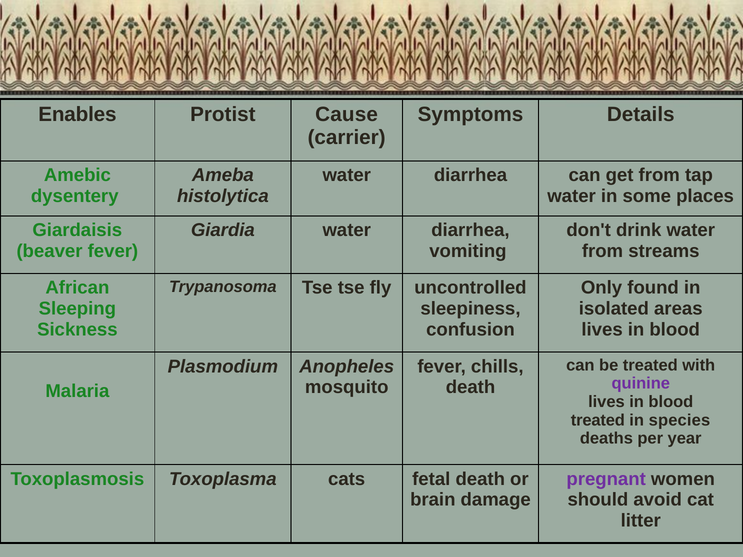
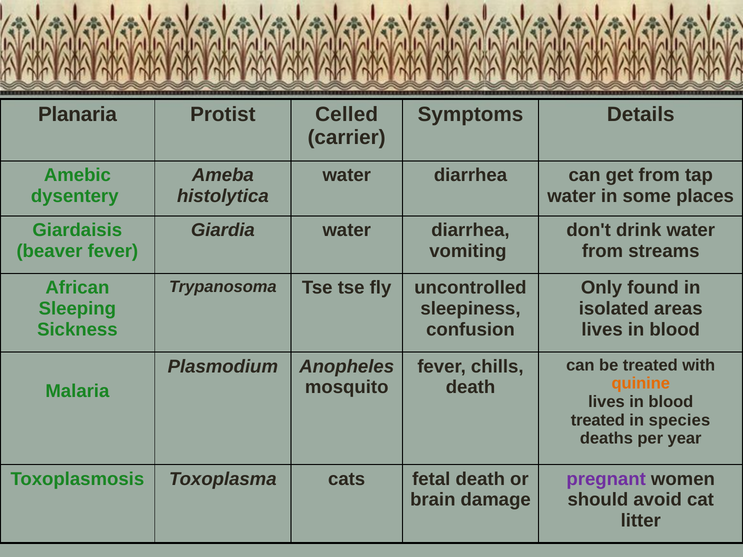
Enables: Enables -> Planaria
Cause: Cause -> Celled
quinine colour: purple -> orange
